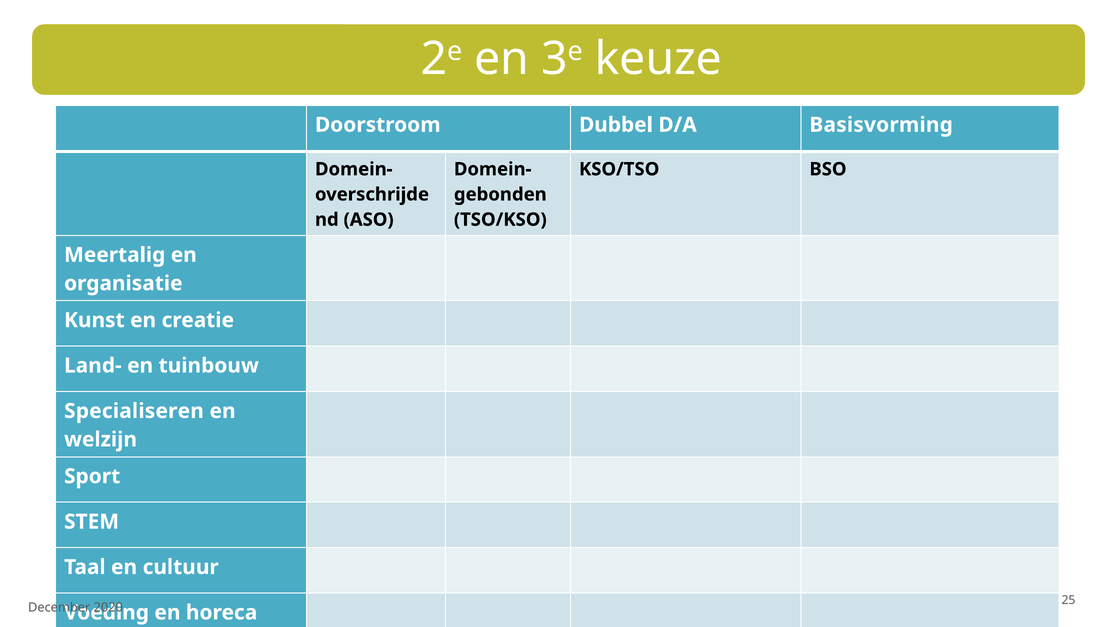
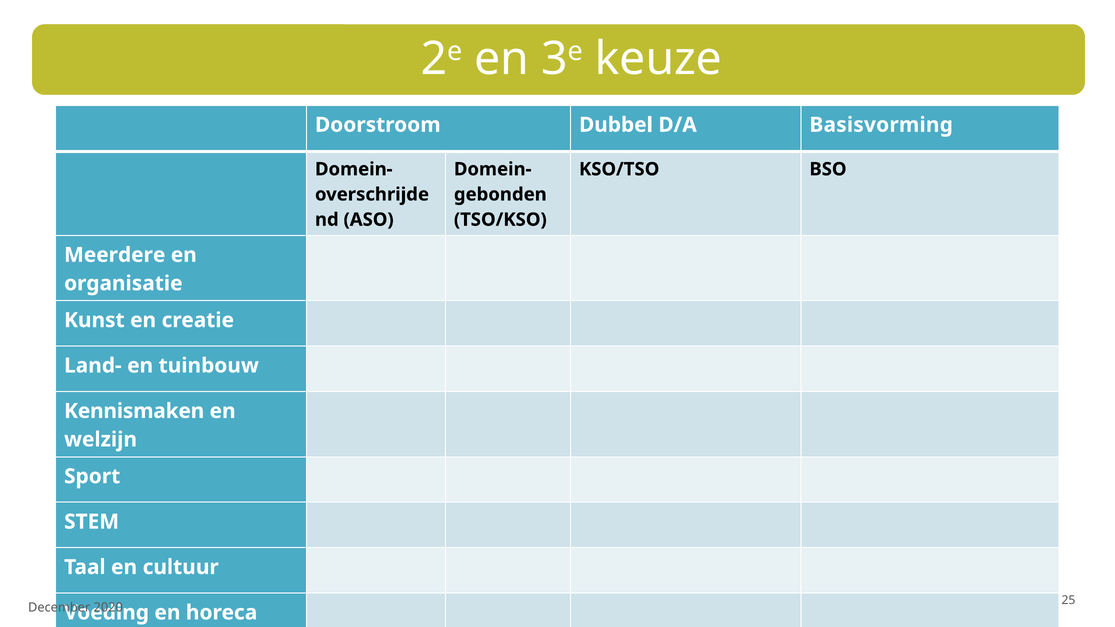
Meertalig: Meertalig -> Meerdere
Specialiseren: Specialiseren -> Kennismaken
